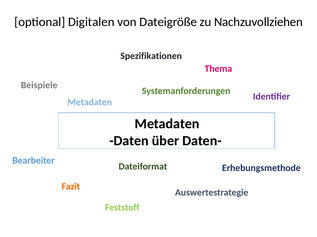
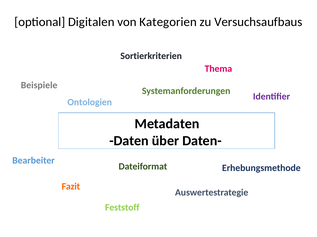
Dateigröße: Dateigröße -> Kategorien
Nachzuvollziehen: Nachzuvollziehen -> Versuchsaufbaus
Spezifikationen: Spezifikationen -> Sortierkriterien
Metadaten at (90, 103): Metadaten -> Ontologien
